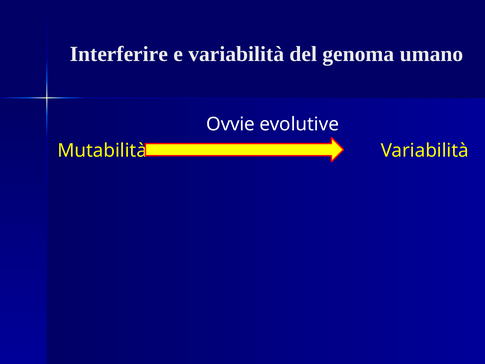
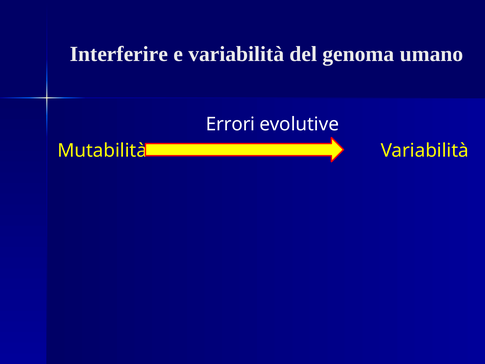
Ovvie: Ovvie -> Errori
